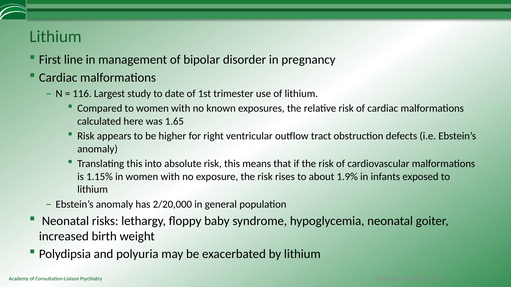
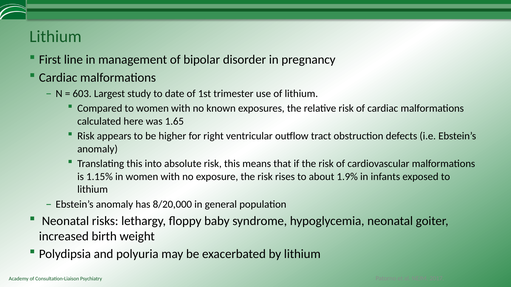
116: 116 -> 603
2/20,000: 2/20,000 -> 8/20,000
